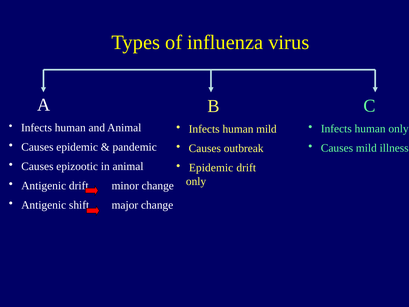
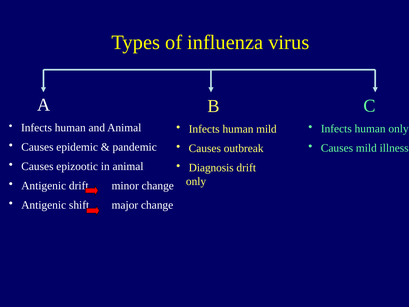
Epidemic at (211, 168): Epidemic -> Diagnosis
